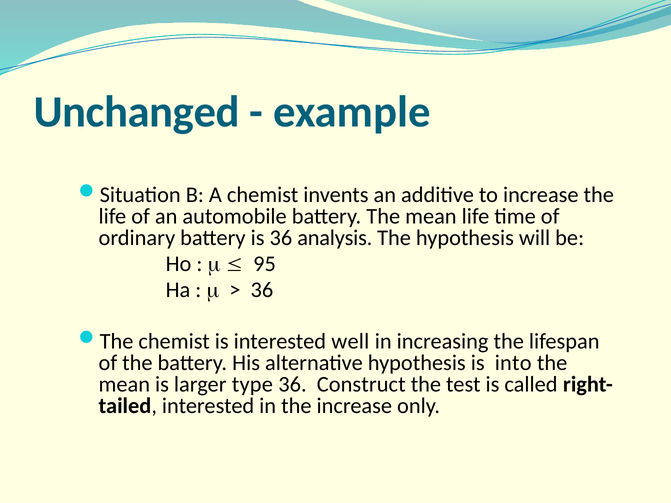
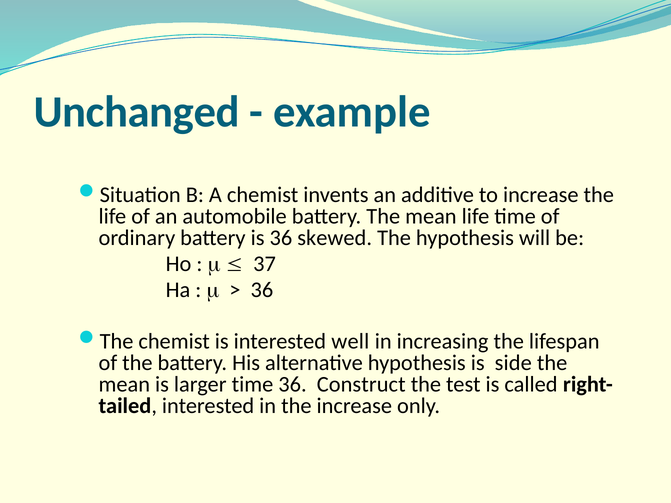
analysis: analysis -> skewed
95: 95 -> 37
into: into -> side
larger type: type -> time
